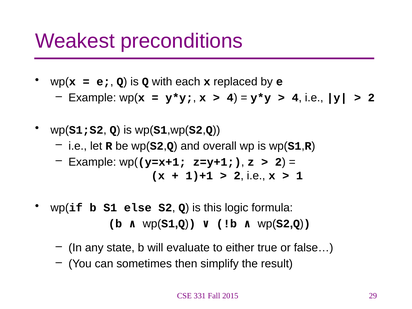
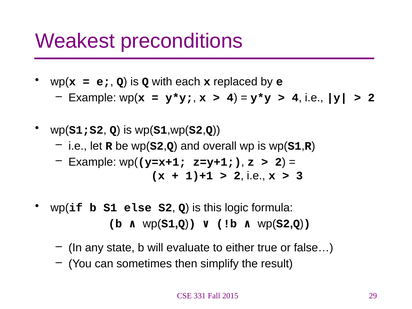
1: 1 -> 3
